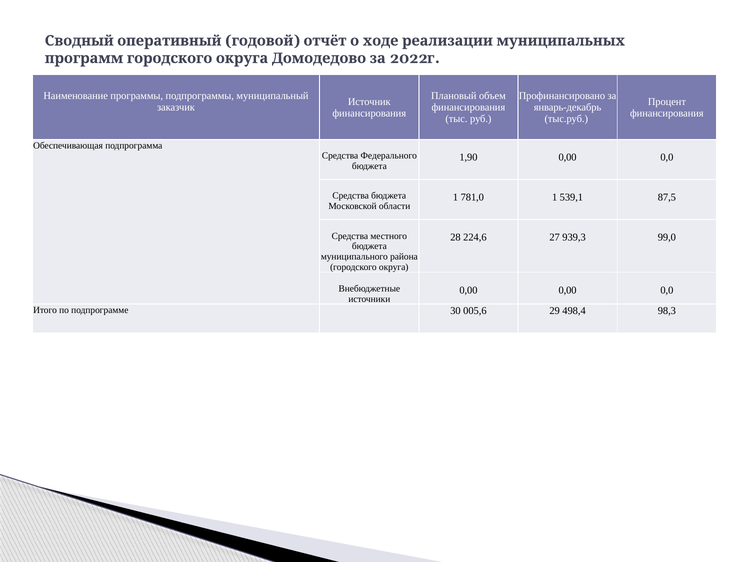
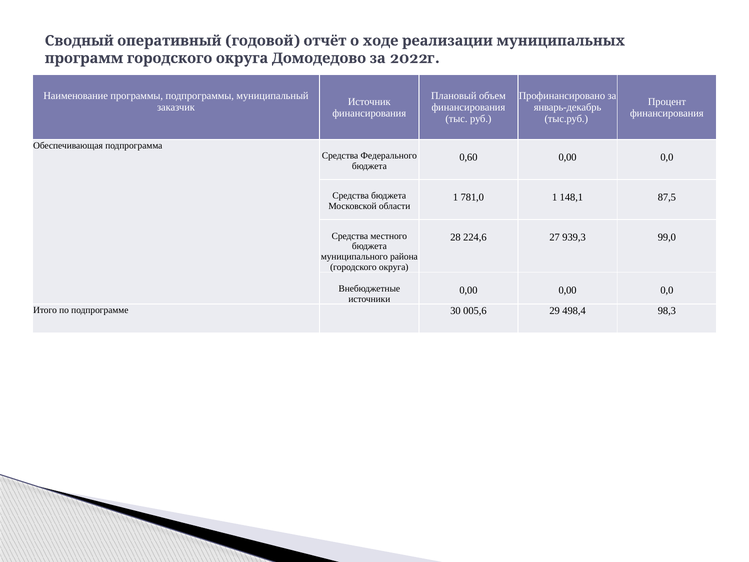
1,90: 1,90 -> 0,60
539,1: 539,1 -> 148,1
